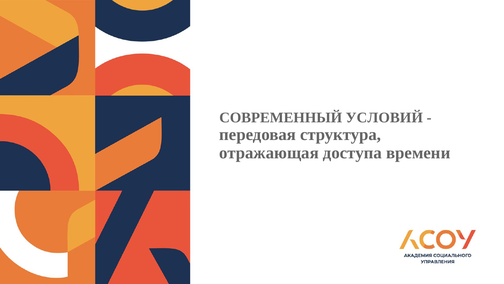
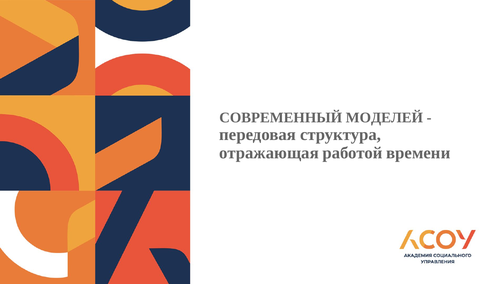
УСЛОВИЙ: УСЛОВИЙ -> МОДЕЛЕЙ
доступа: доступа -> работой
